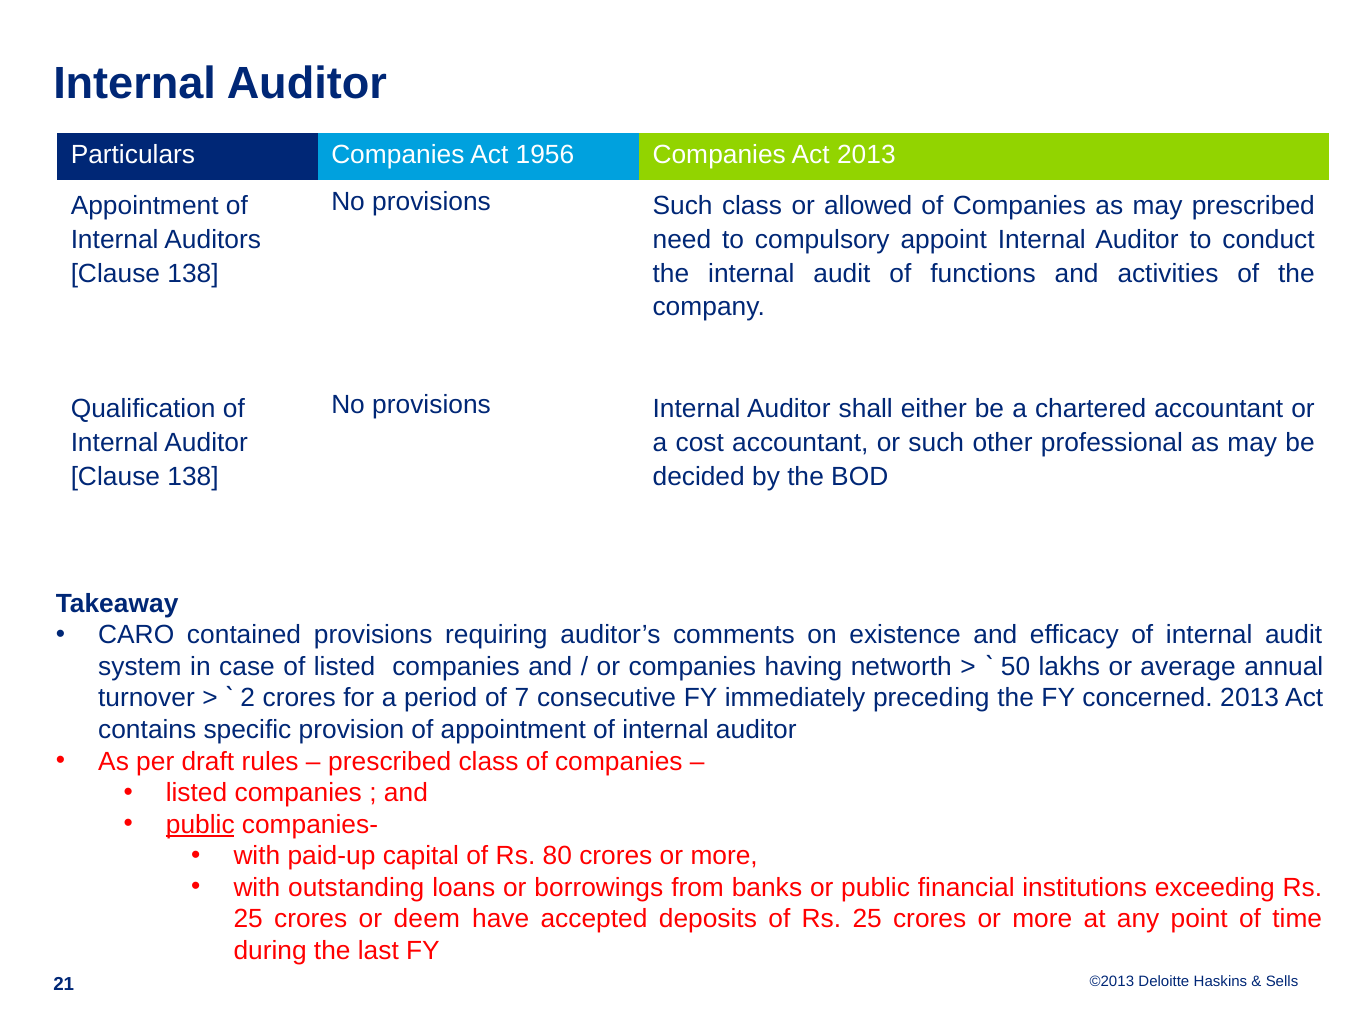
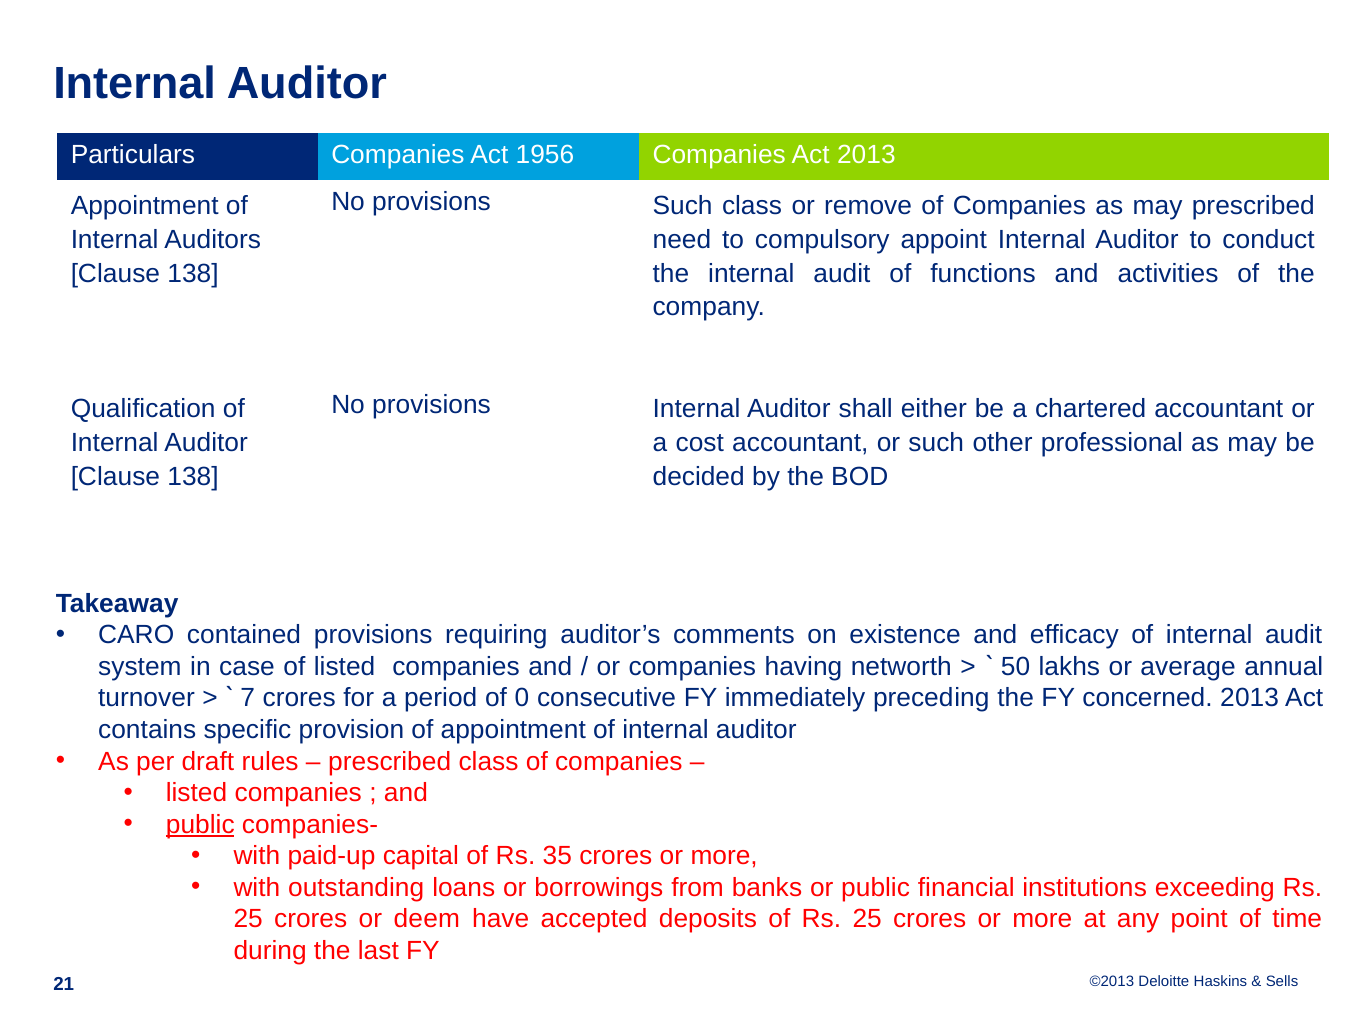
allowed: allowed -> remove
2: 2 -> 7
7: 7 -> 0
80: 80 -> 35
